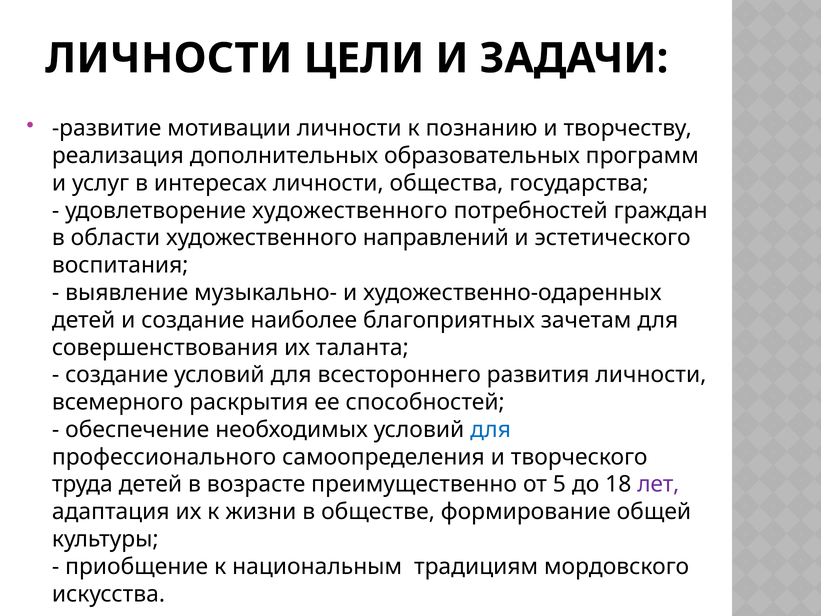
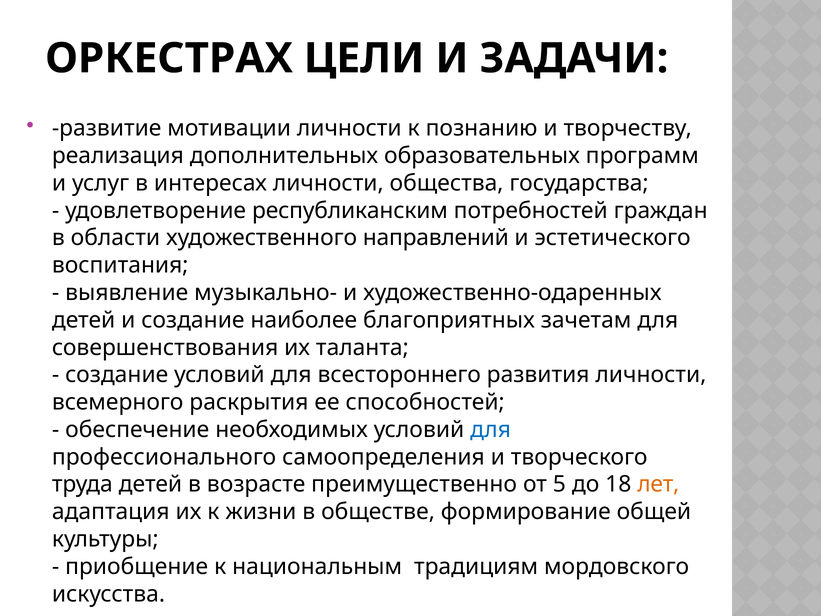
ЛИЧНОСТИ at (169, 58): ЛИЧНОСТИ -> ОРКЕСТРАХ
удовлетворение художественного: художественного -> республиканским
лет colour: purple -> orange
